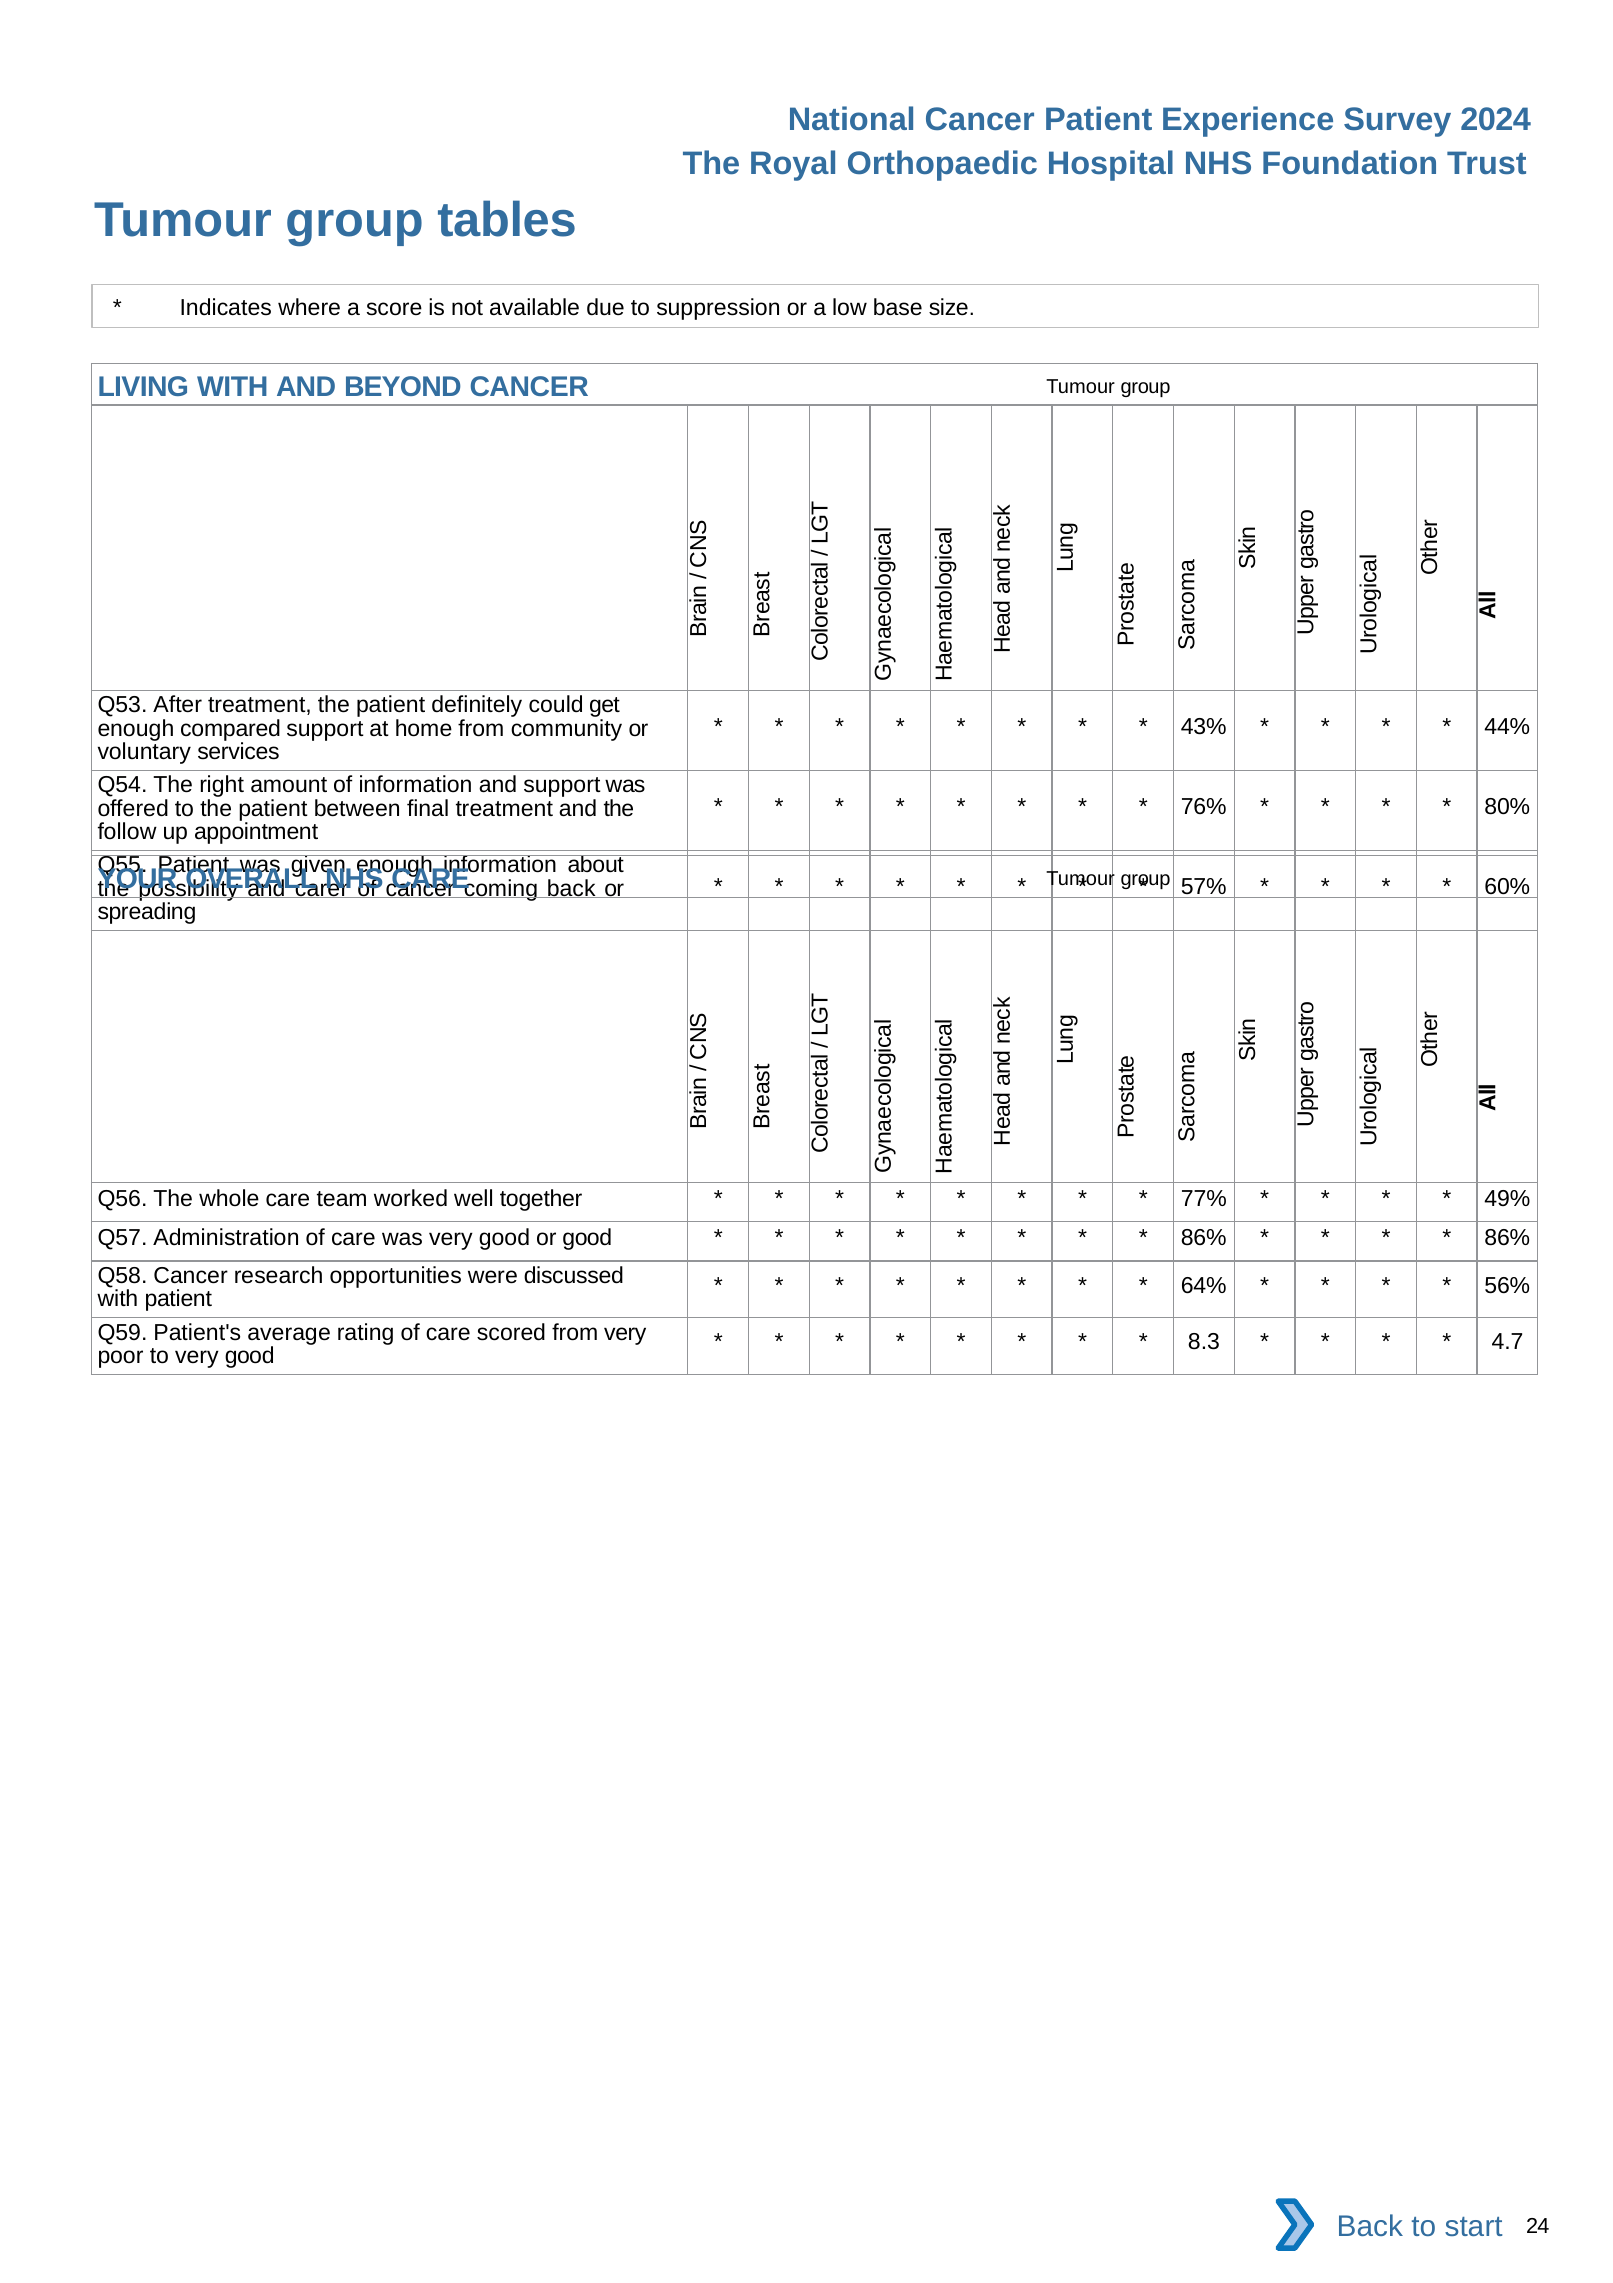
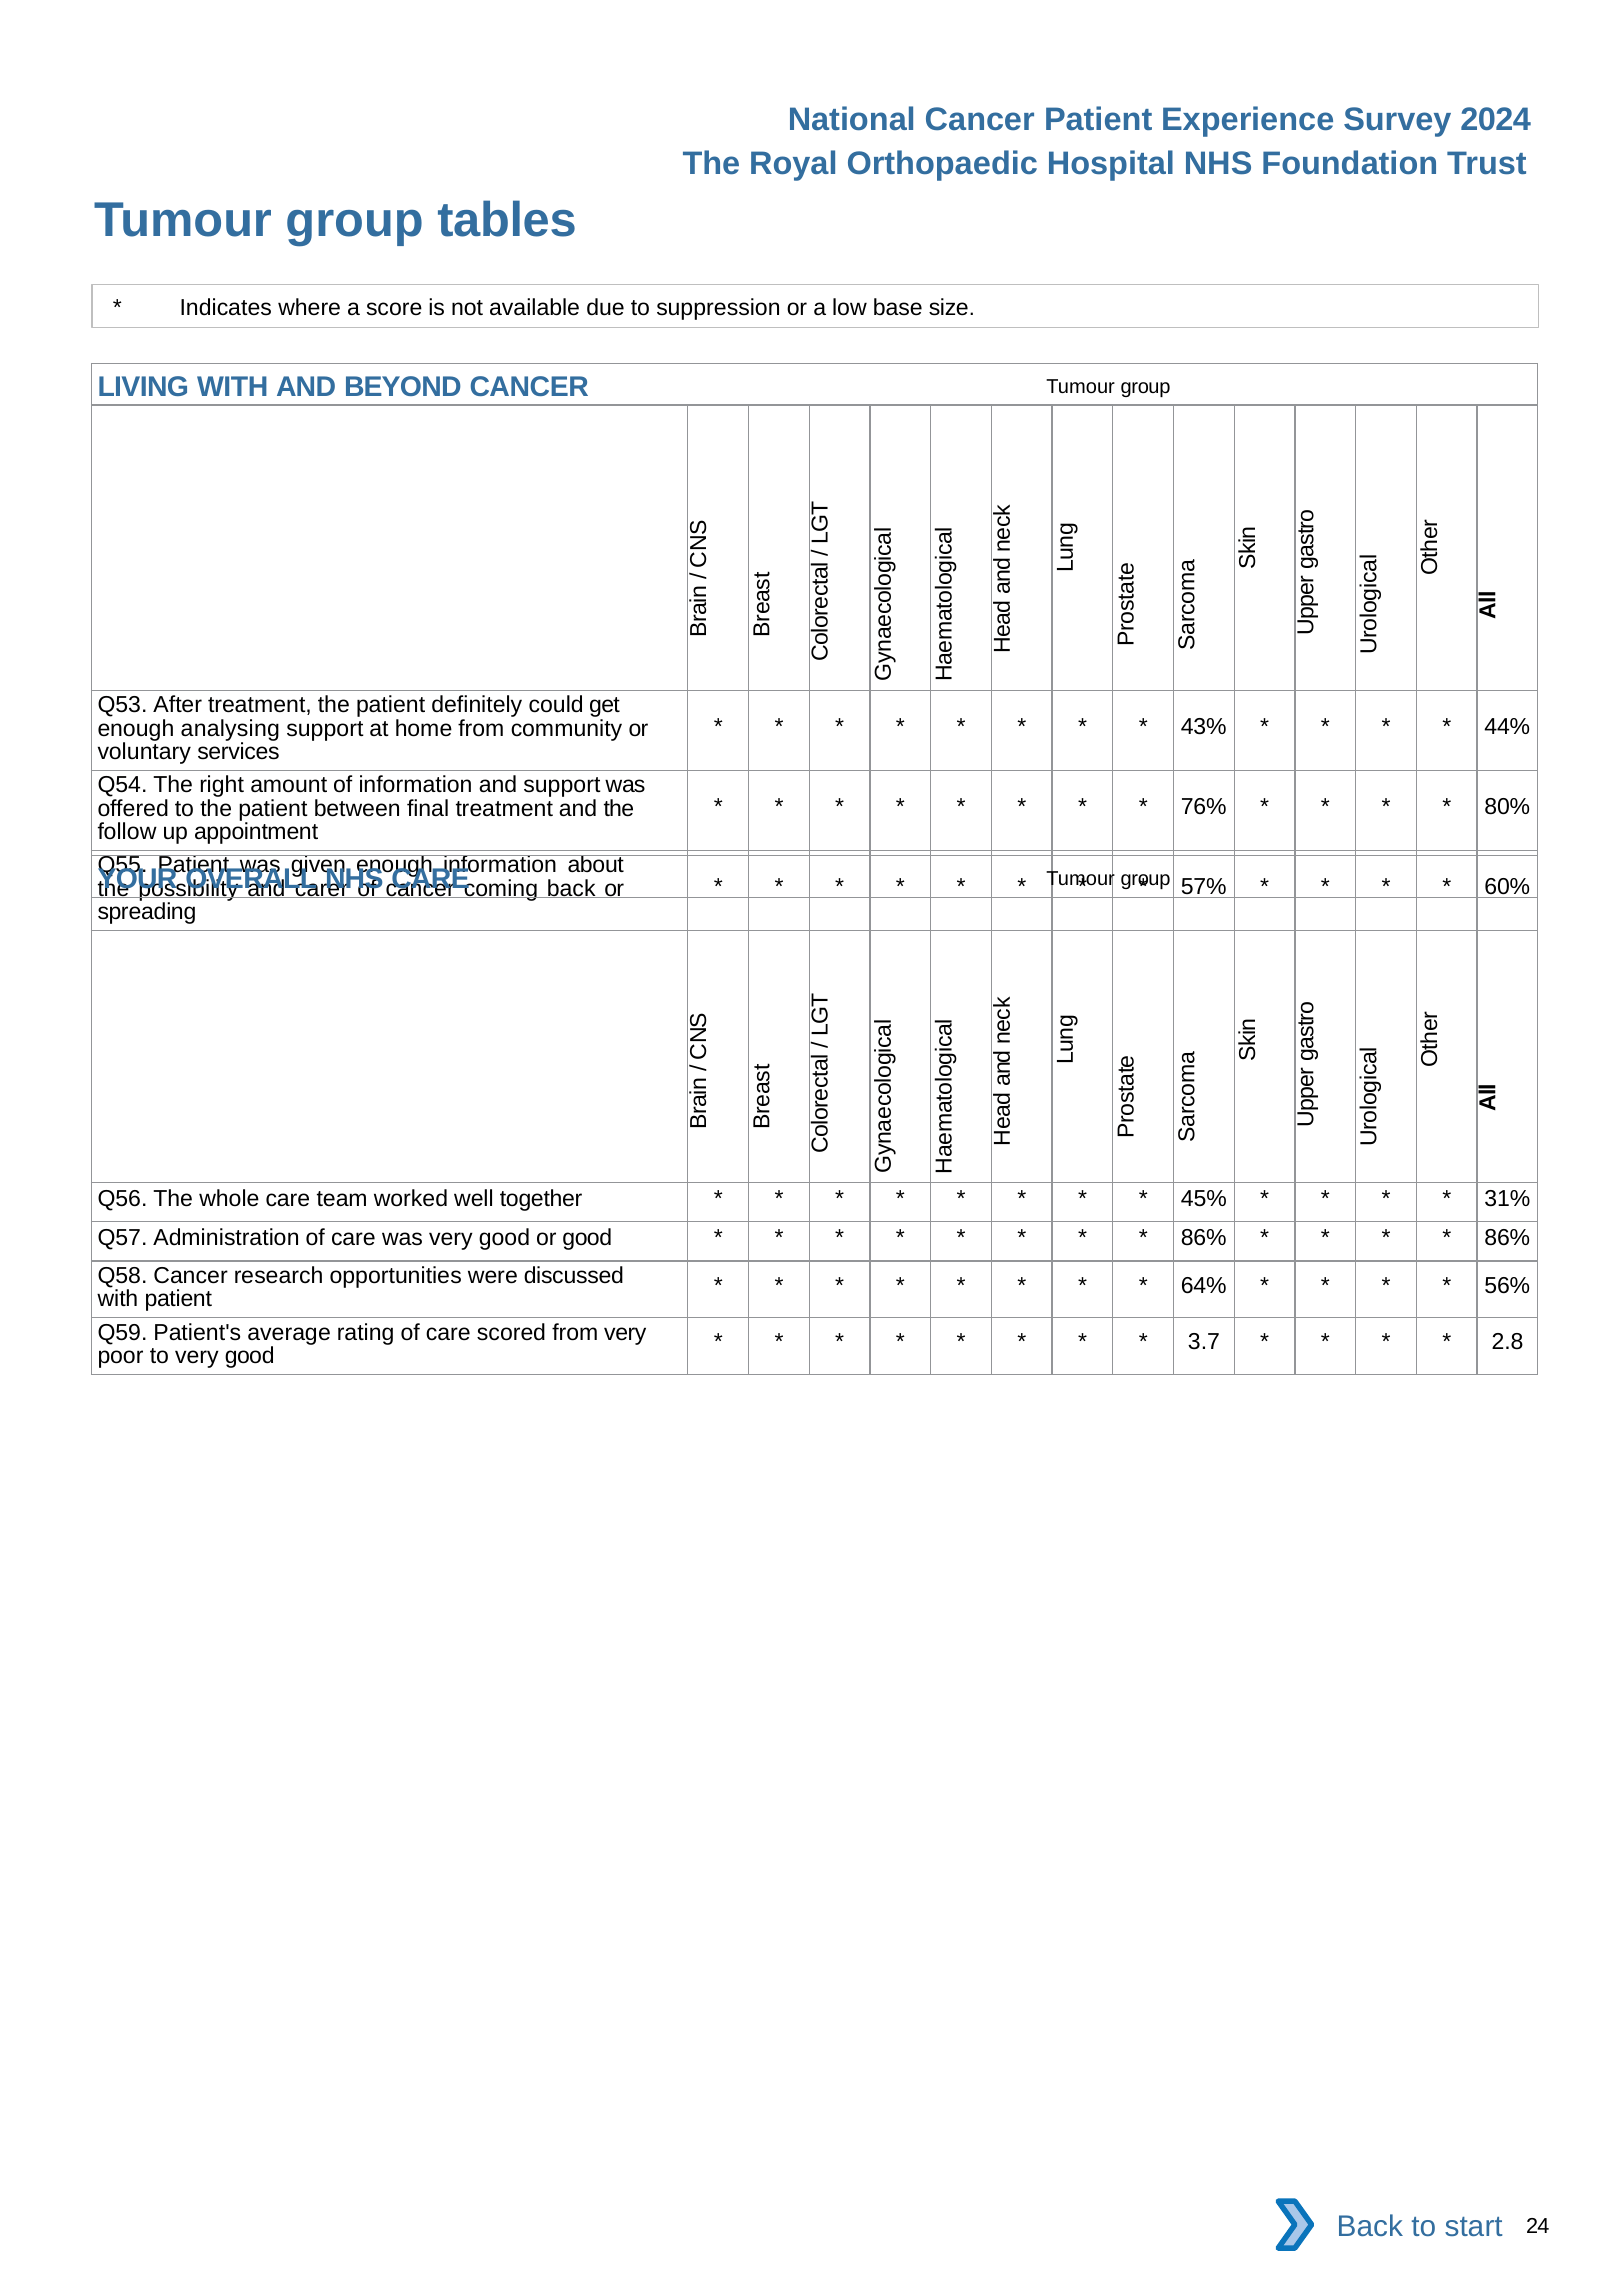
compared: compared -> analysing
77%: 77% -> 45%
49%: 49% -> 31%
8.3: 8.3 -> 3.7
4.7: 4.7 -> 2.8
